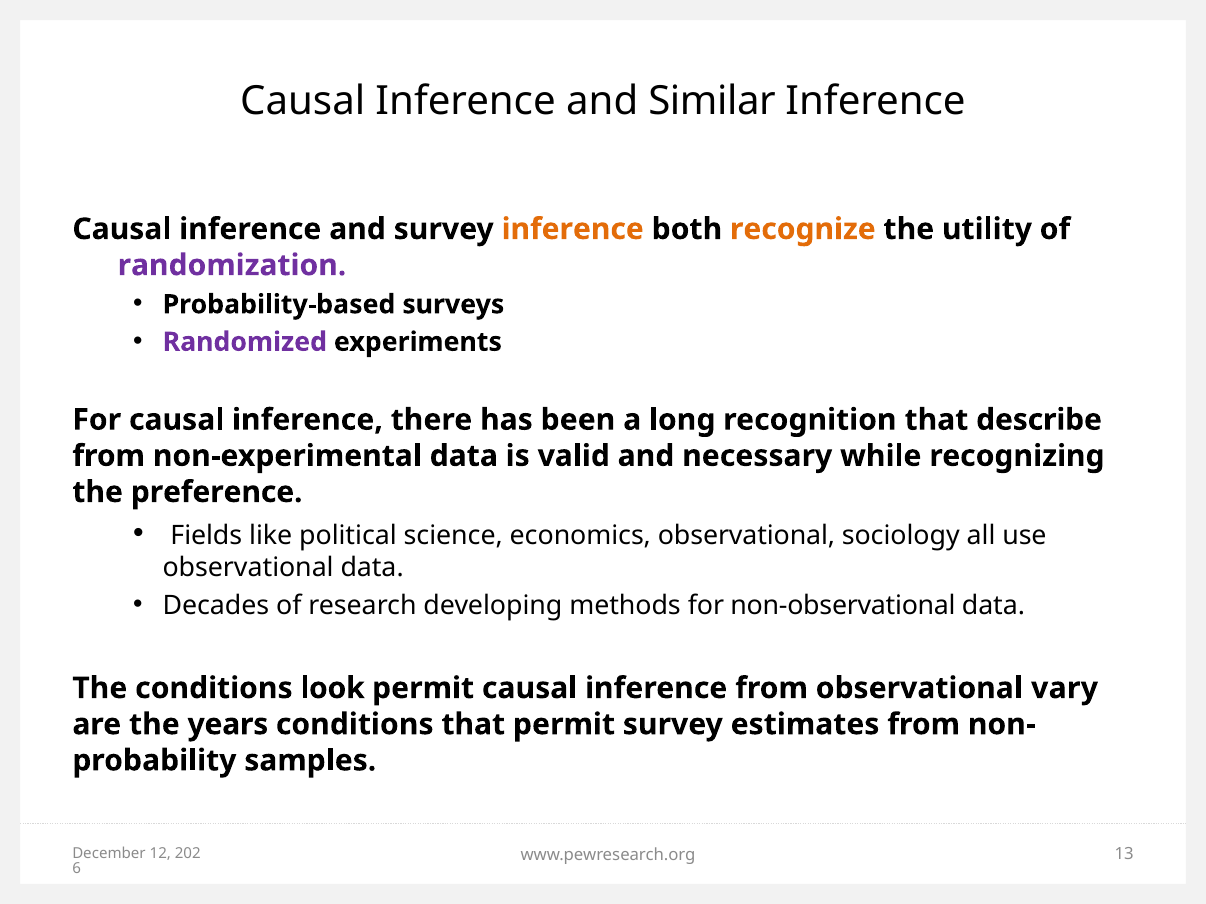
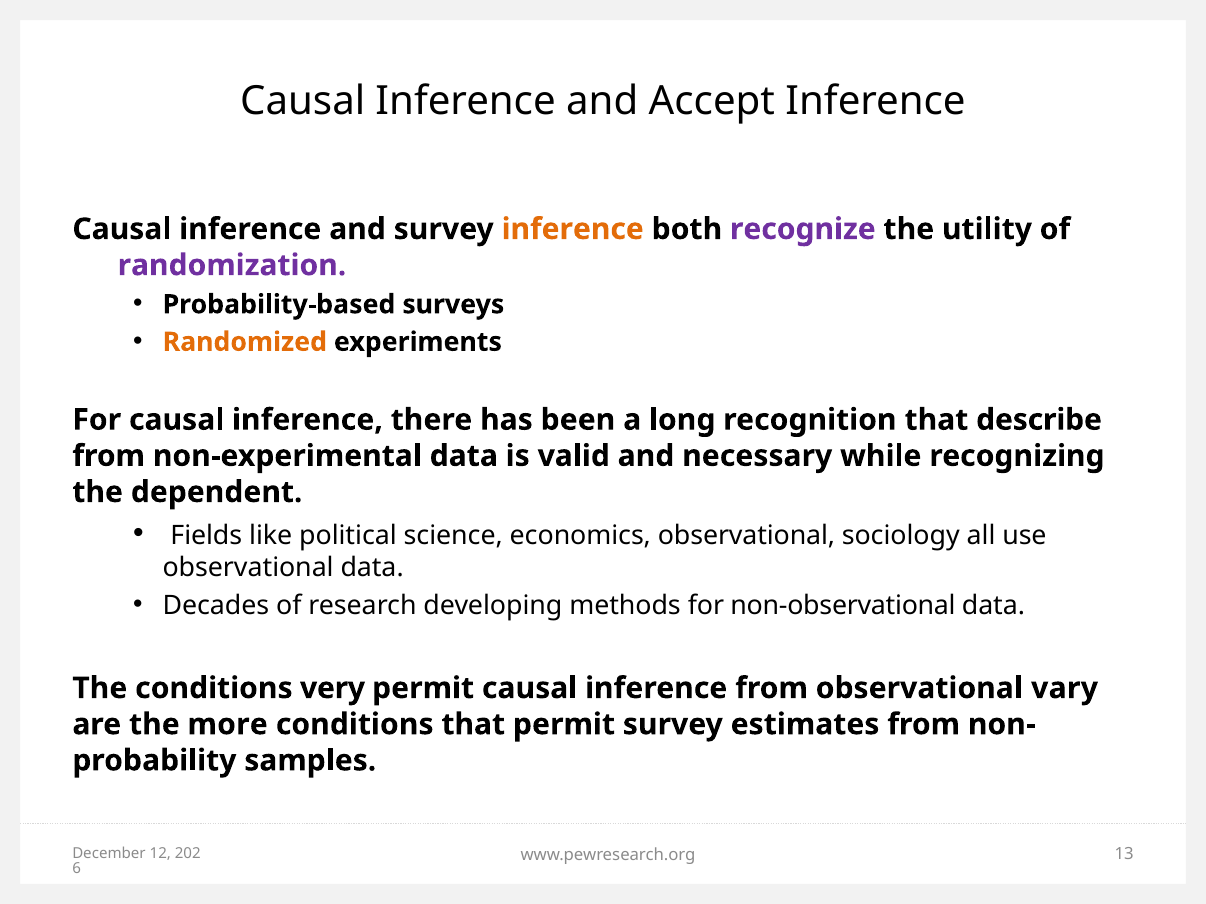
Similar: Similar -> Accept
recognize colour: orange -> purple
Randomized colour: purple -> orange
preference: preference -> dependent
look: look -> very
years: years -> more
